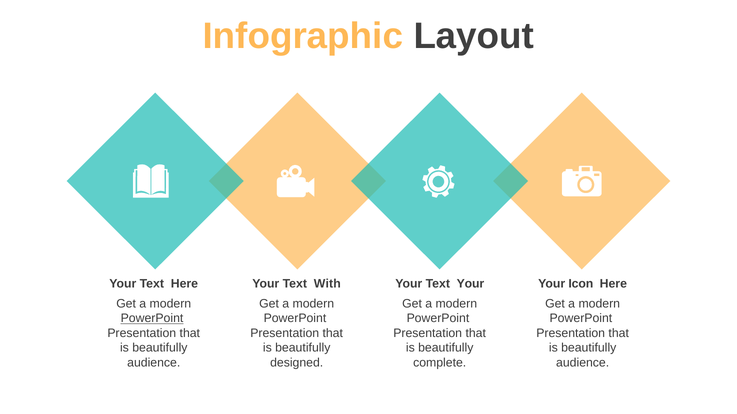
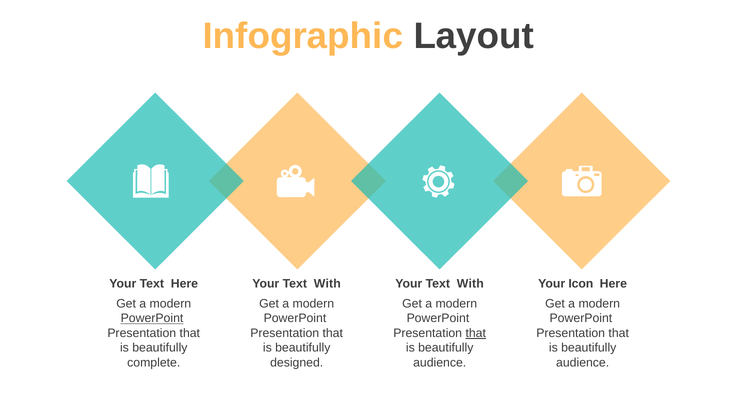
Your at (470, 284): Your -> With
that at (476, 334) underline: none -> present
audience at (154, 363): audience -> complete
complete at (440, 363): complete -> audience
